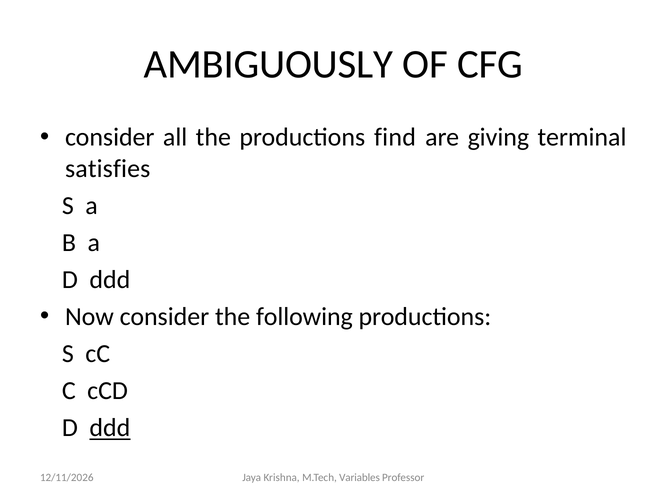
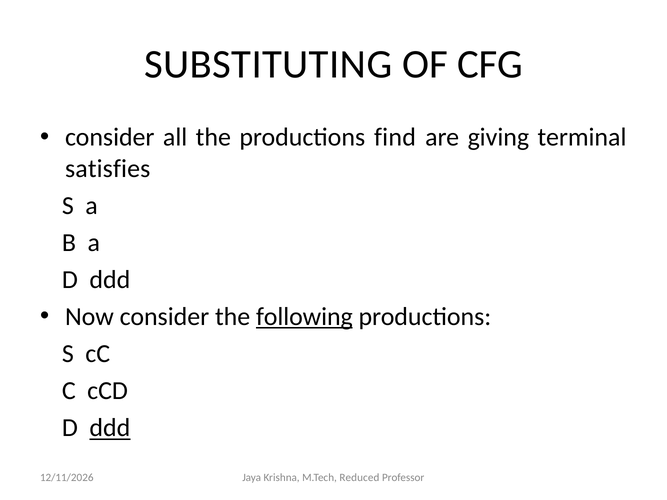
AMBIGUOUSLY: AMBIGUOUSLY -> SUBSTITUTING
following underline: none -> present
Variables: Variables -> Reduced
